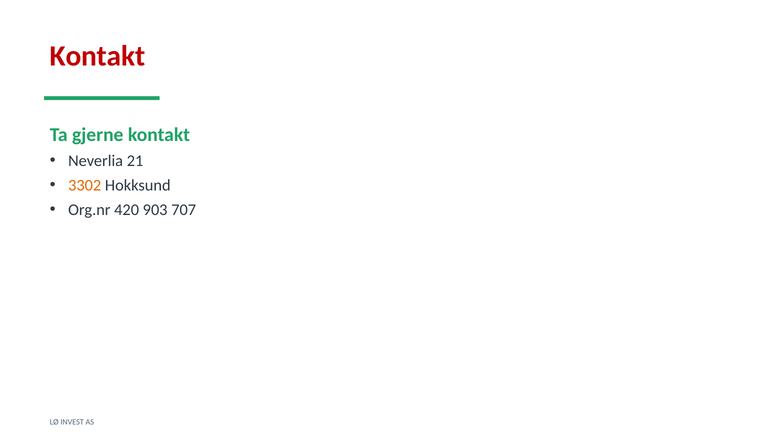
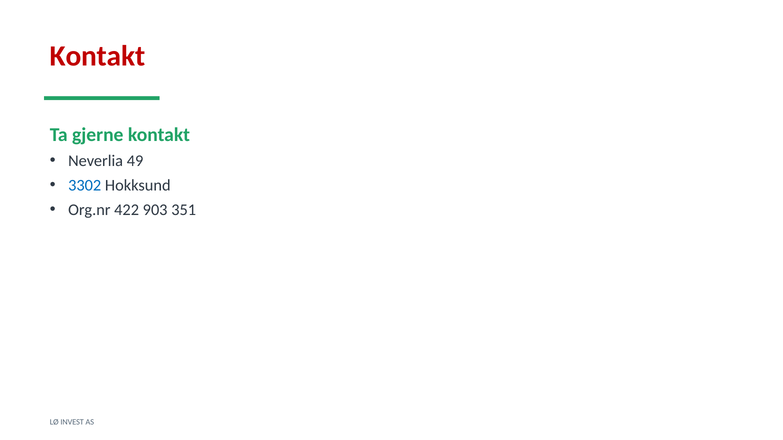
21: 21 -> 49
3302 colour: orange -> blue
420: 420 -> 422
707: 707 -> 351
